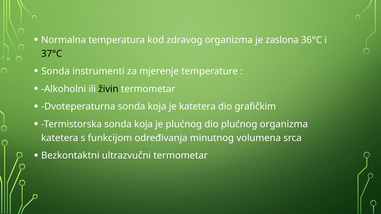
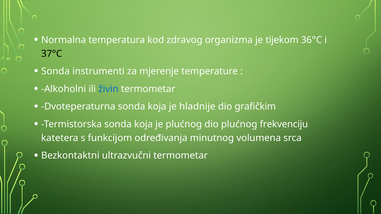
zaslona: zaslona -> tijekom
živin colour: black -> blue
je katetera: katetera -> hladnije
plućnog organizma: organizma -> frekvenciju
